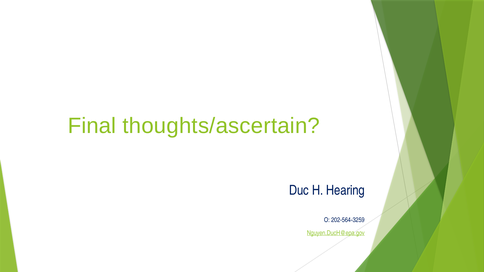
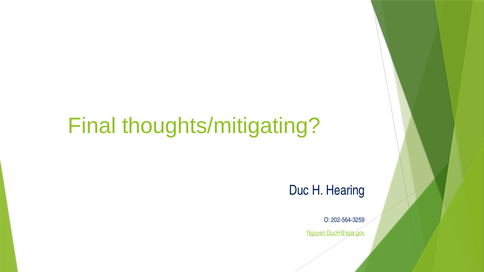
thoughts/ascertain: thoughts/ascertain -> thoughts/mitigating
